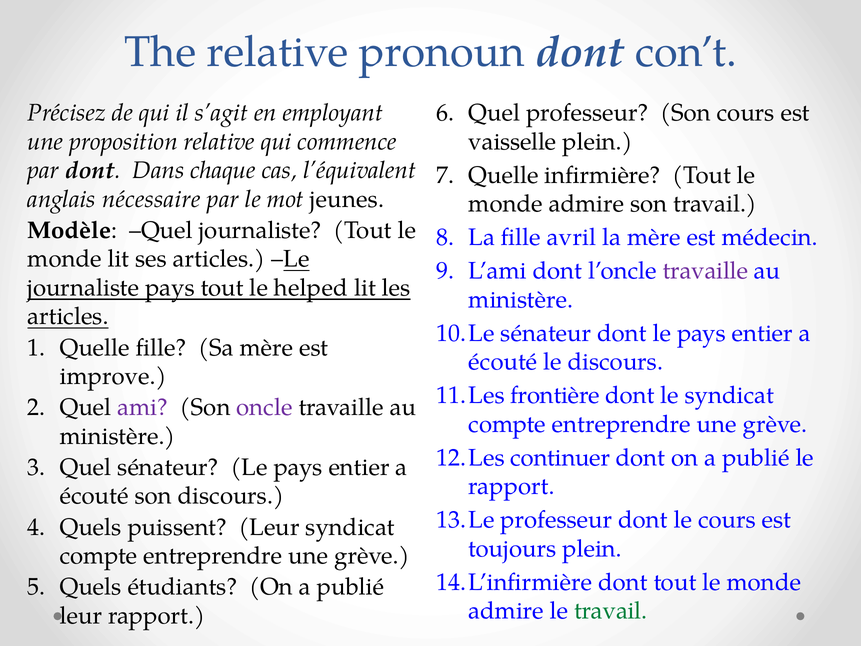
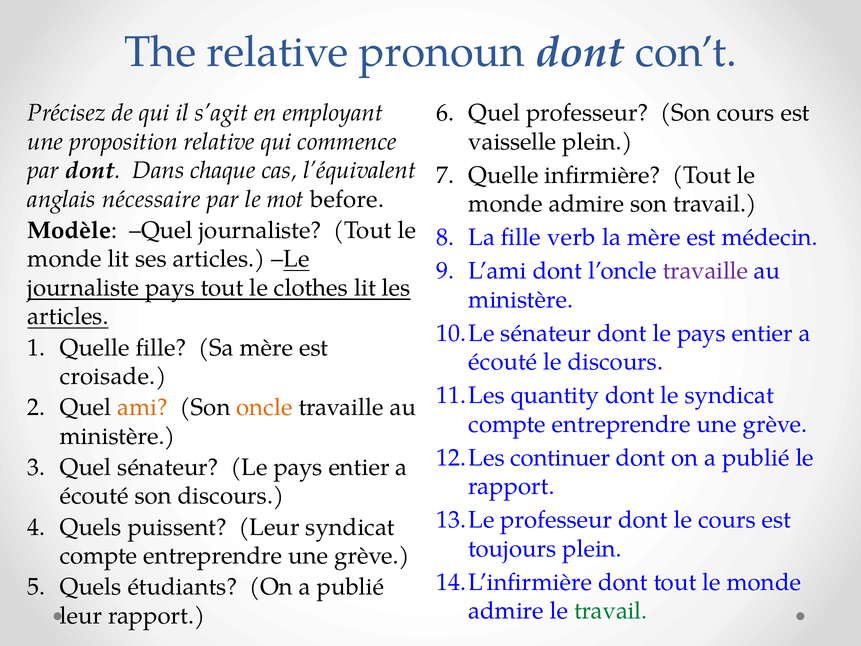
jeunes: jeunes -> before
avril: avril -> verb
helped: helped -> clothes
improve: improve -> croisade
frontière: frontière -> quantity
ami colour: purple -> orange
oncle colour: purple -> orange
